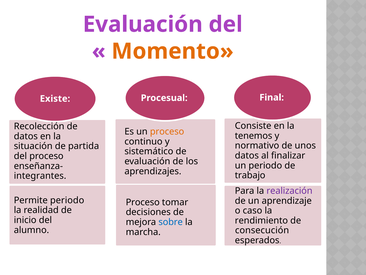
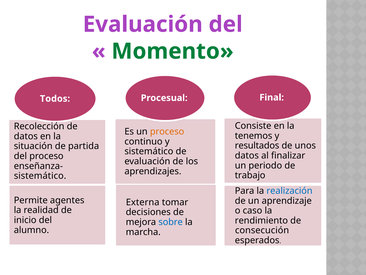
Momento colour: orange -> green
Existe: Existe -> Todos
normativo: normativo -> resultados
integrantes at (40, 176): integrantes -> sistemático
realización colour: purple -> blue
Permite periodo: periodo -> agentes
Proceso at (143, 202): Proceso -> Externa
